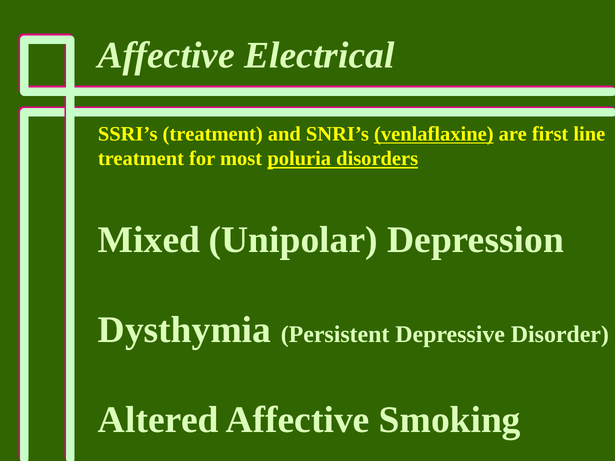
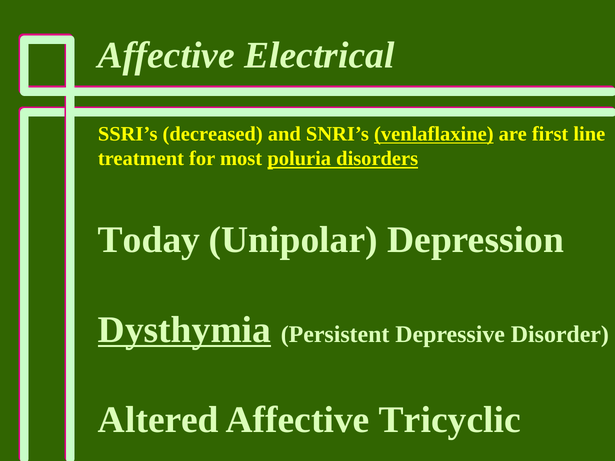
treatment at (213, 134): treatment -> decreased
Mixed: Mixed -> Today
Dysthymia underline: none -> present
Smoking: Smoking -> Tricyclic
